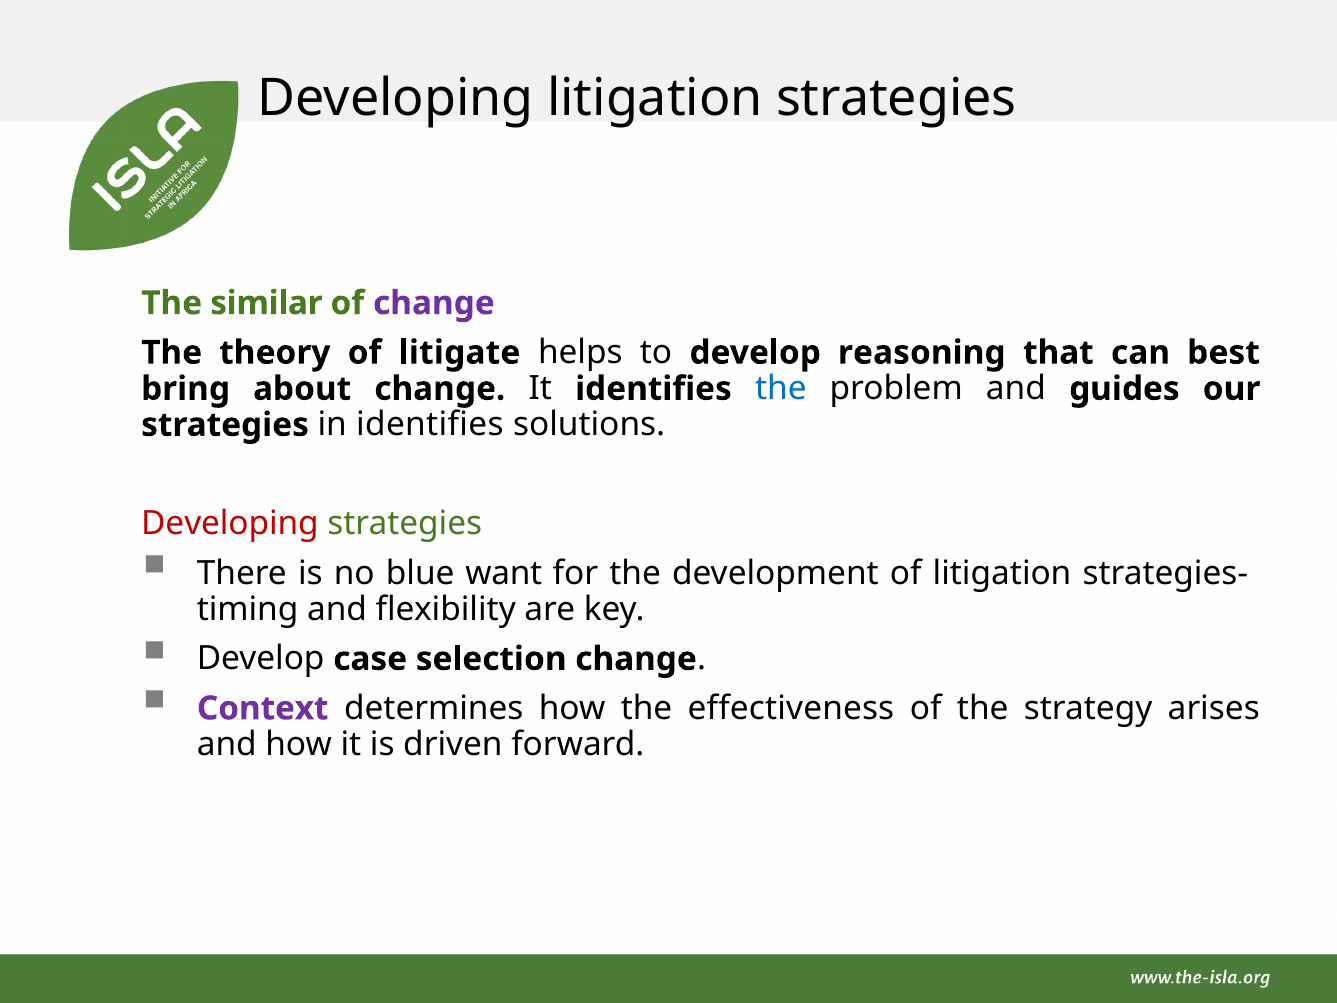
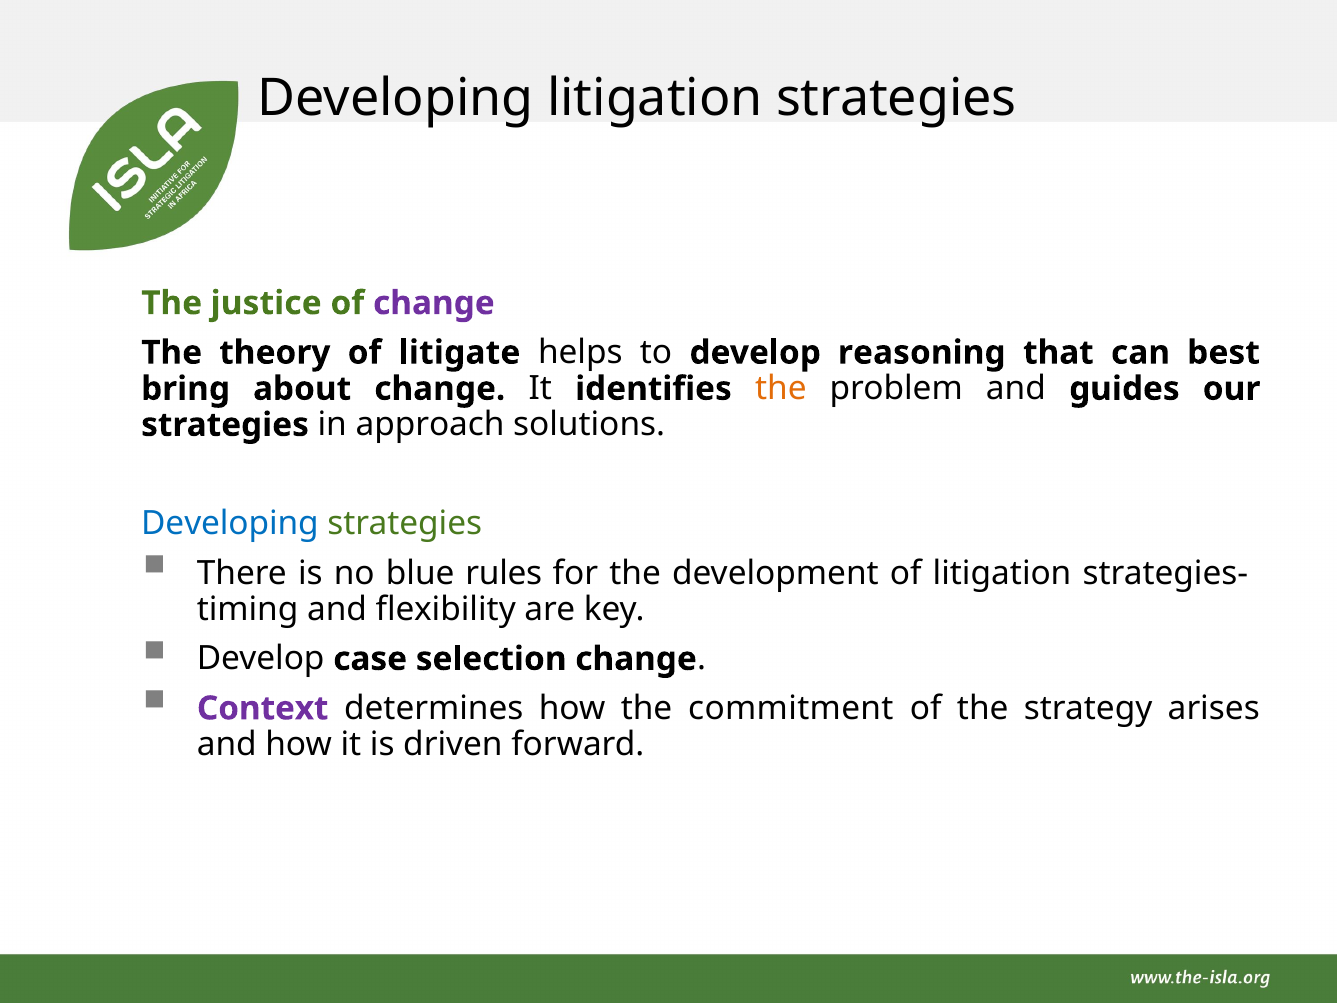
similar: similar -> justice
the at (781, 389) colour: blue -> orange
in identifies: identifies -> approach
Developing at (230, 524) colour: red -> blue
want: want -> rules
effectiveness: effectiveness -> commitment
